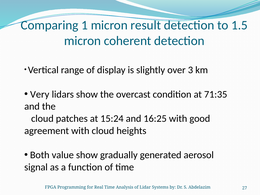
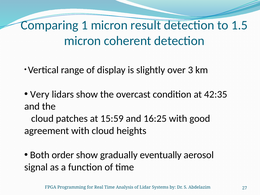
71:35: 71:35 -> 42:35
15:24: 15:24 -> 15:59
value: value -> order
generated: generated -> eventually
